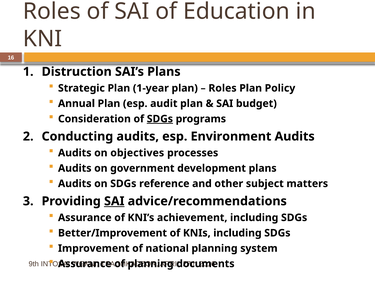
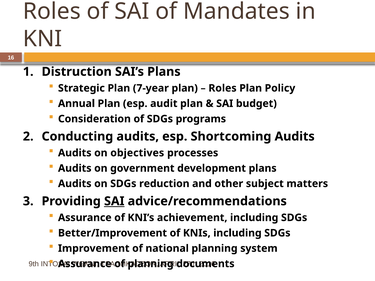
Education: Education -> Mandates
1-year: 1-year -> 7-year
SDGs at (160, 119) underline: present -> none
Environment: Environment -> Shortcoming
reference: reference -> reduction
